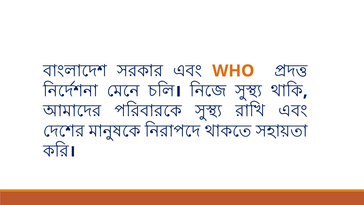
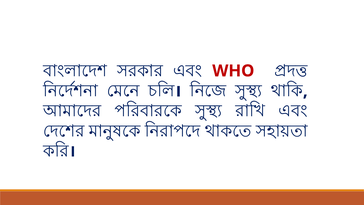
WHO colour: orange -> red
